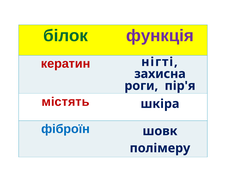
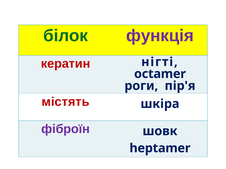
захисна: захисна -> octamer
фіброїн colour: blue -> purple
полімеру: полімеру -> heptamer
